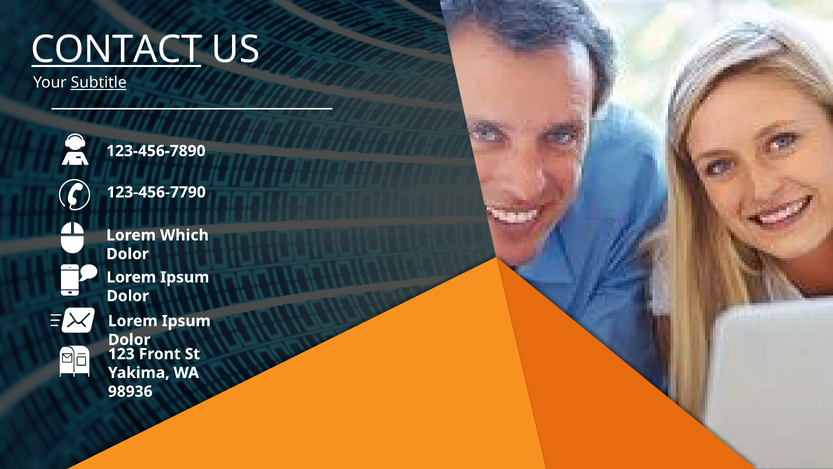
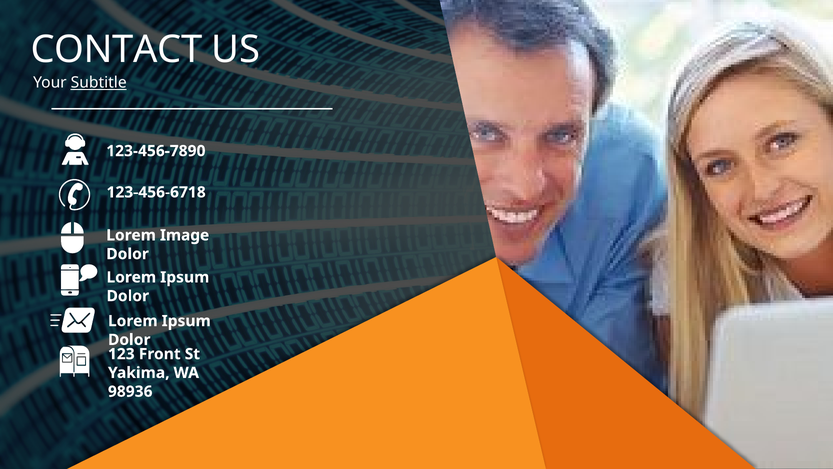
CONTACT underline: present -> none
123-456-7790: 123-456-7790 -> 123-456-6718
Which: Which -> Image
